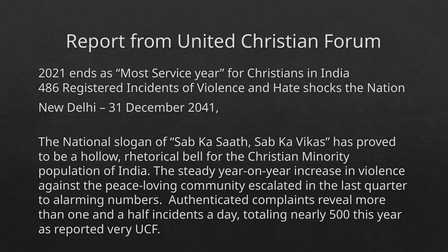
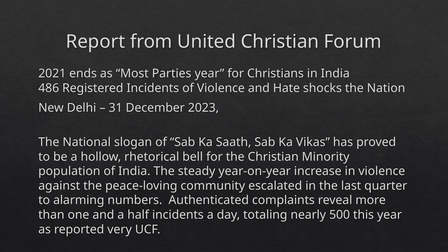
Service: Service -> Parties
2041: 2041 -> 2023
